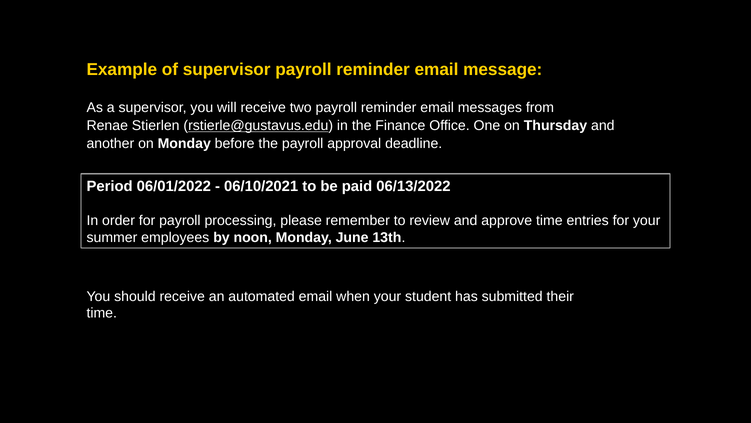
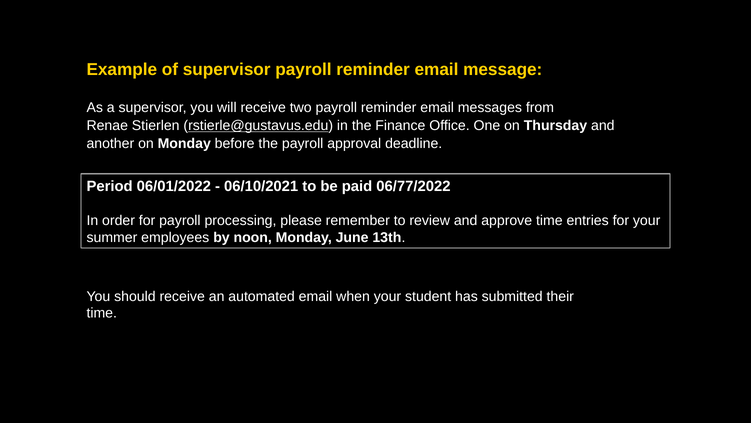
06/13/2022: 06/13/2022 -> 06/77/2022
